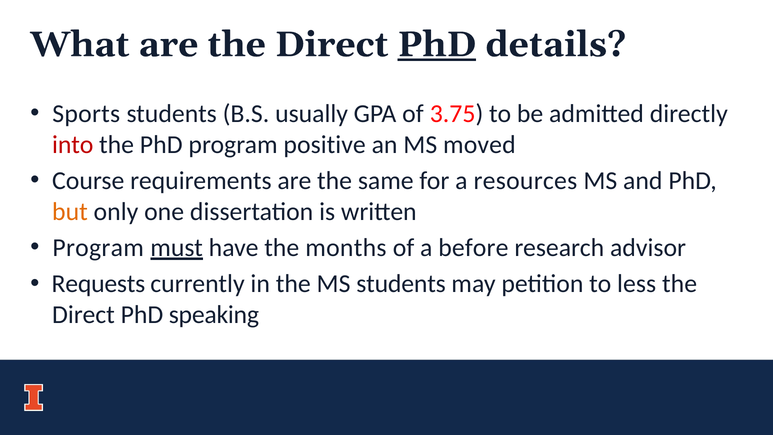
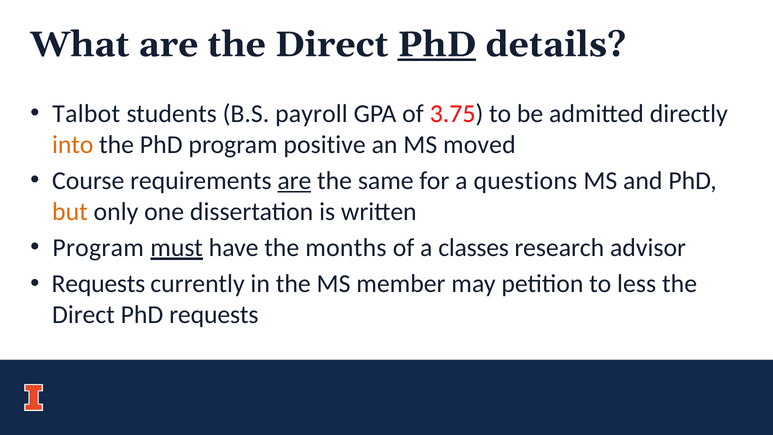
Sports: Sports -> Talbot
usually: usually -> payroll
into colour: red -> orange
are at (294, 181) underline: none -> present
resources: resources -> questions
before: before -> classes
MS students: students -> member
PhD speaking: speaking -> requests
